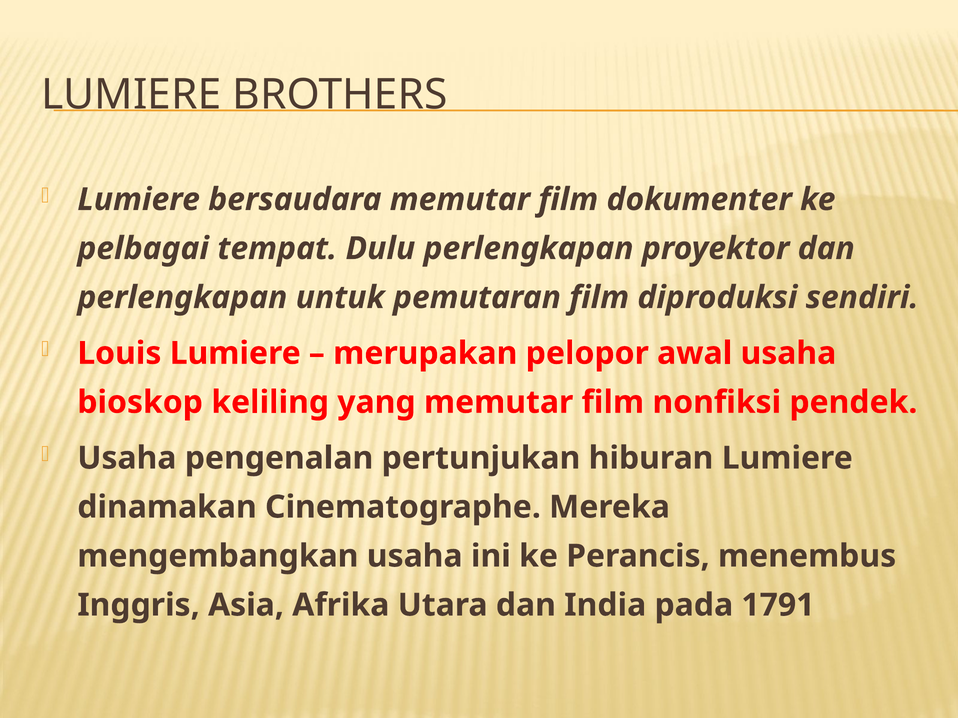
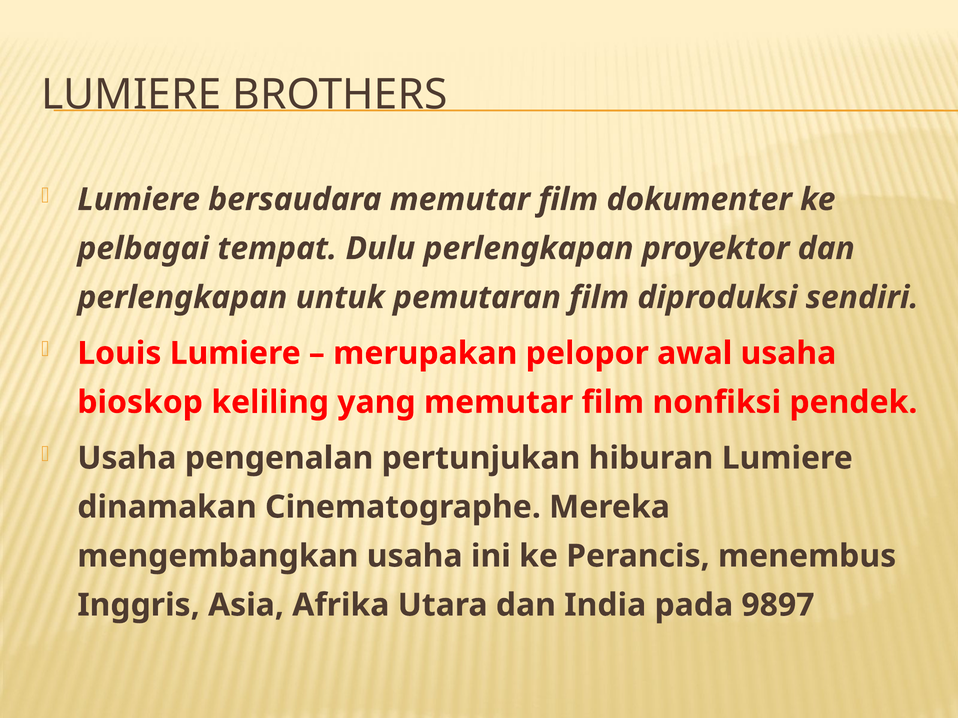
1791: 1791 -> 9897
